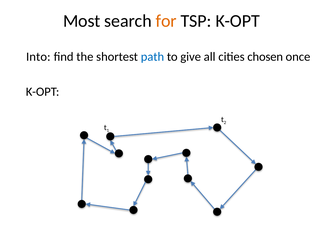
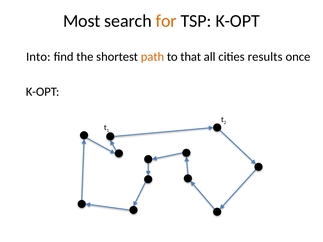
path colour: blue -> orange
give: give -> that
chosen: chosen -> results
